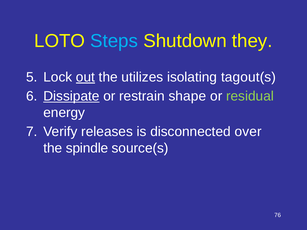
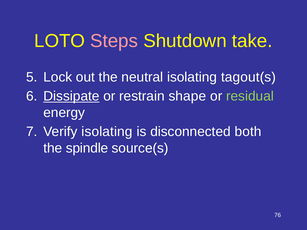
Steps colour: light blue -> pink
they: they -> take
out underline: present -> none
utilizes: utilizes -> neutral
Verify releases: releases -> isolating
over: over -> both
